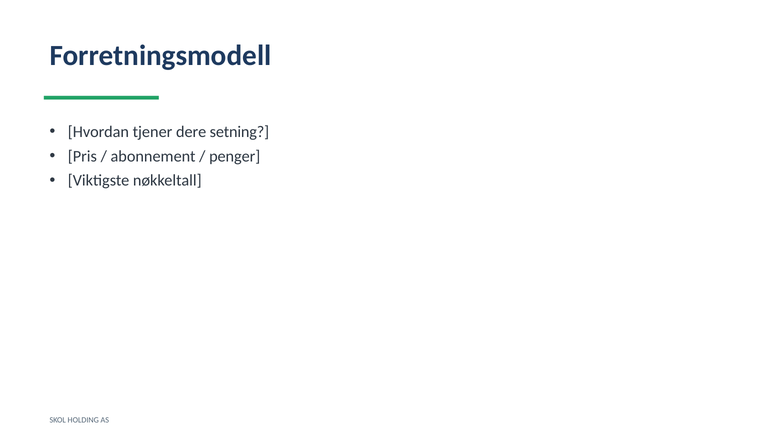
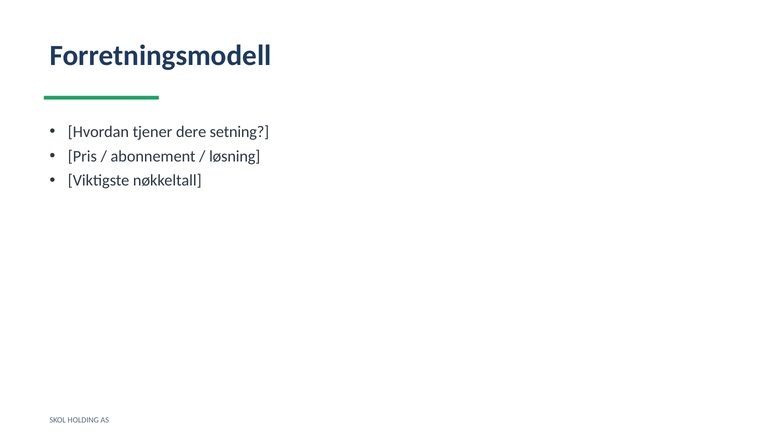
penger: penger -> løsning
